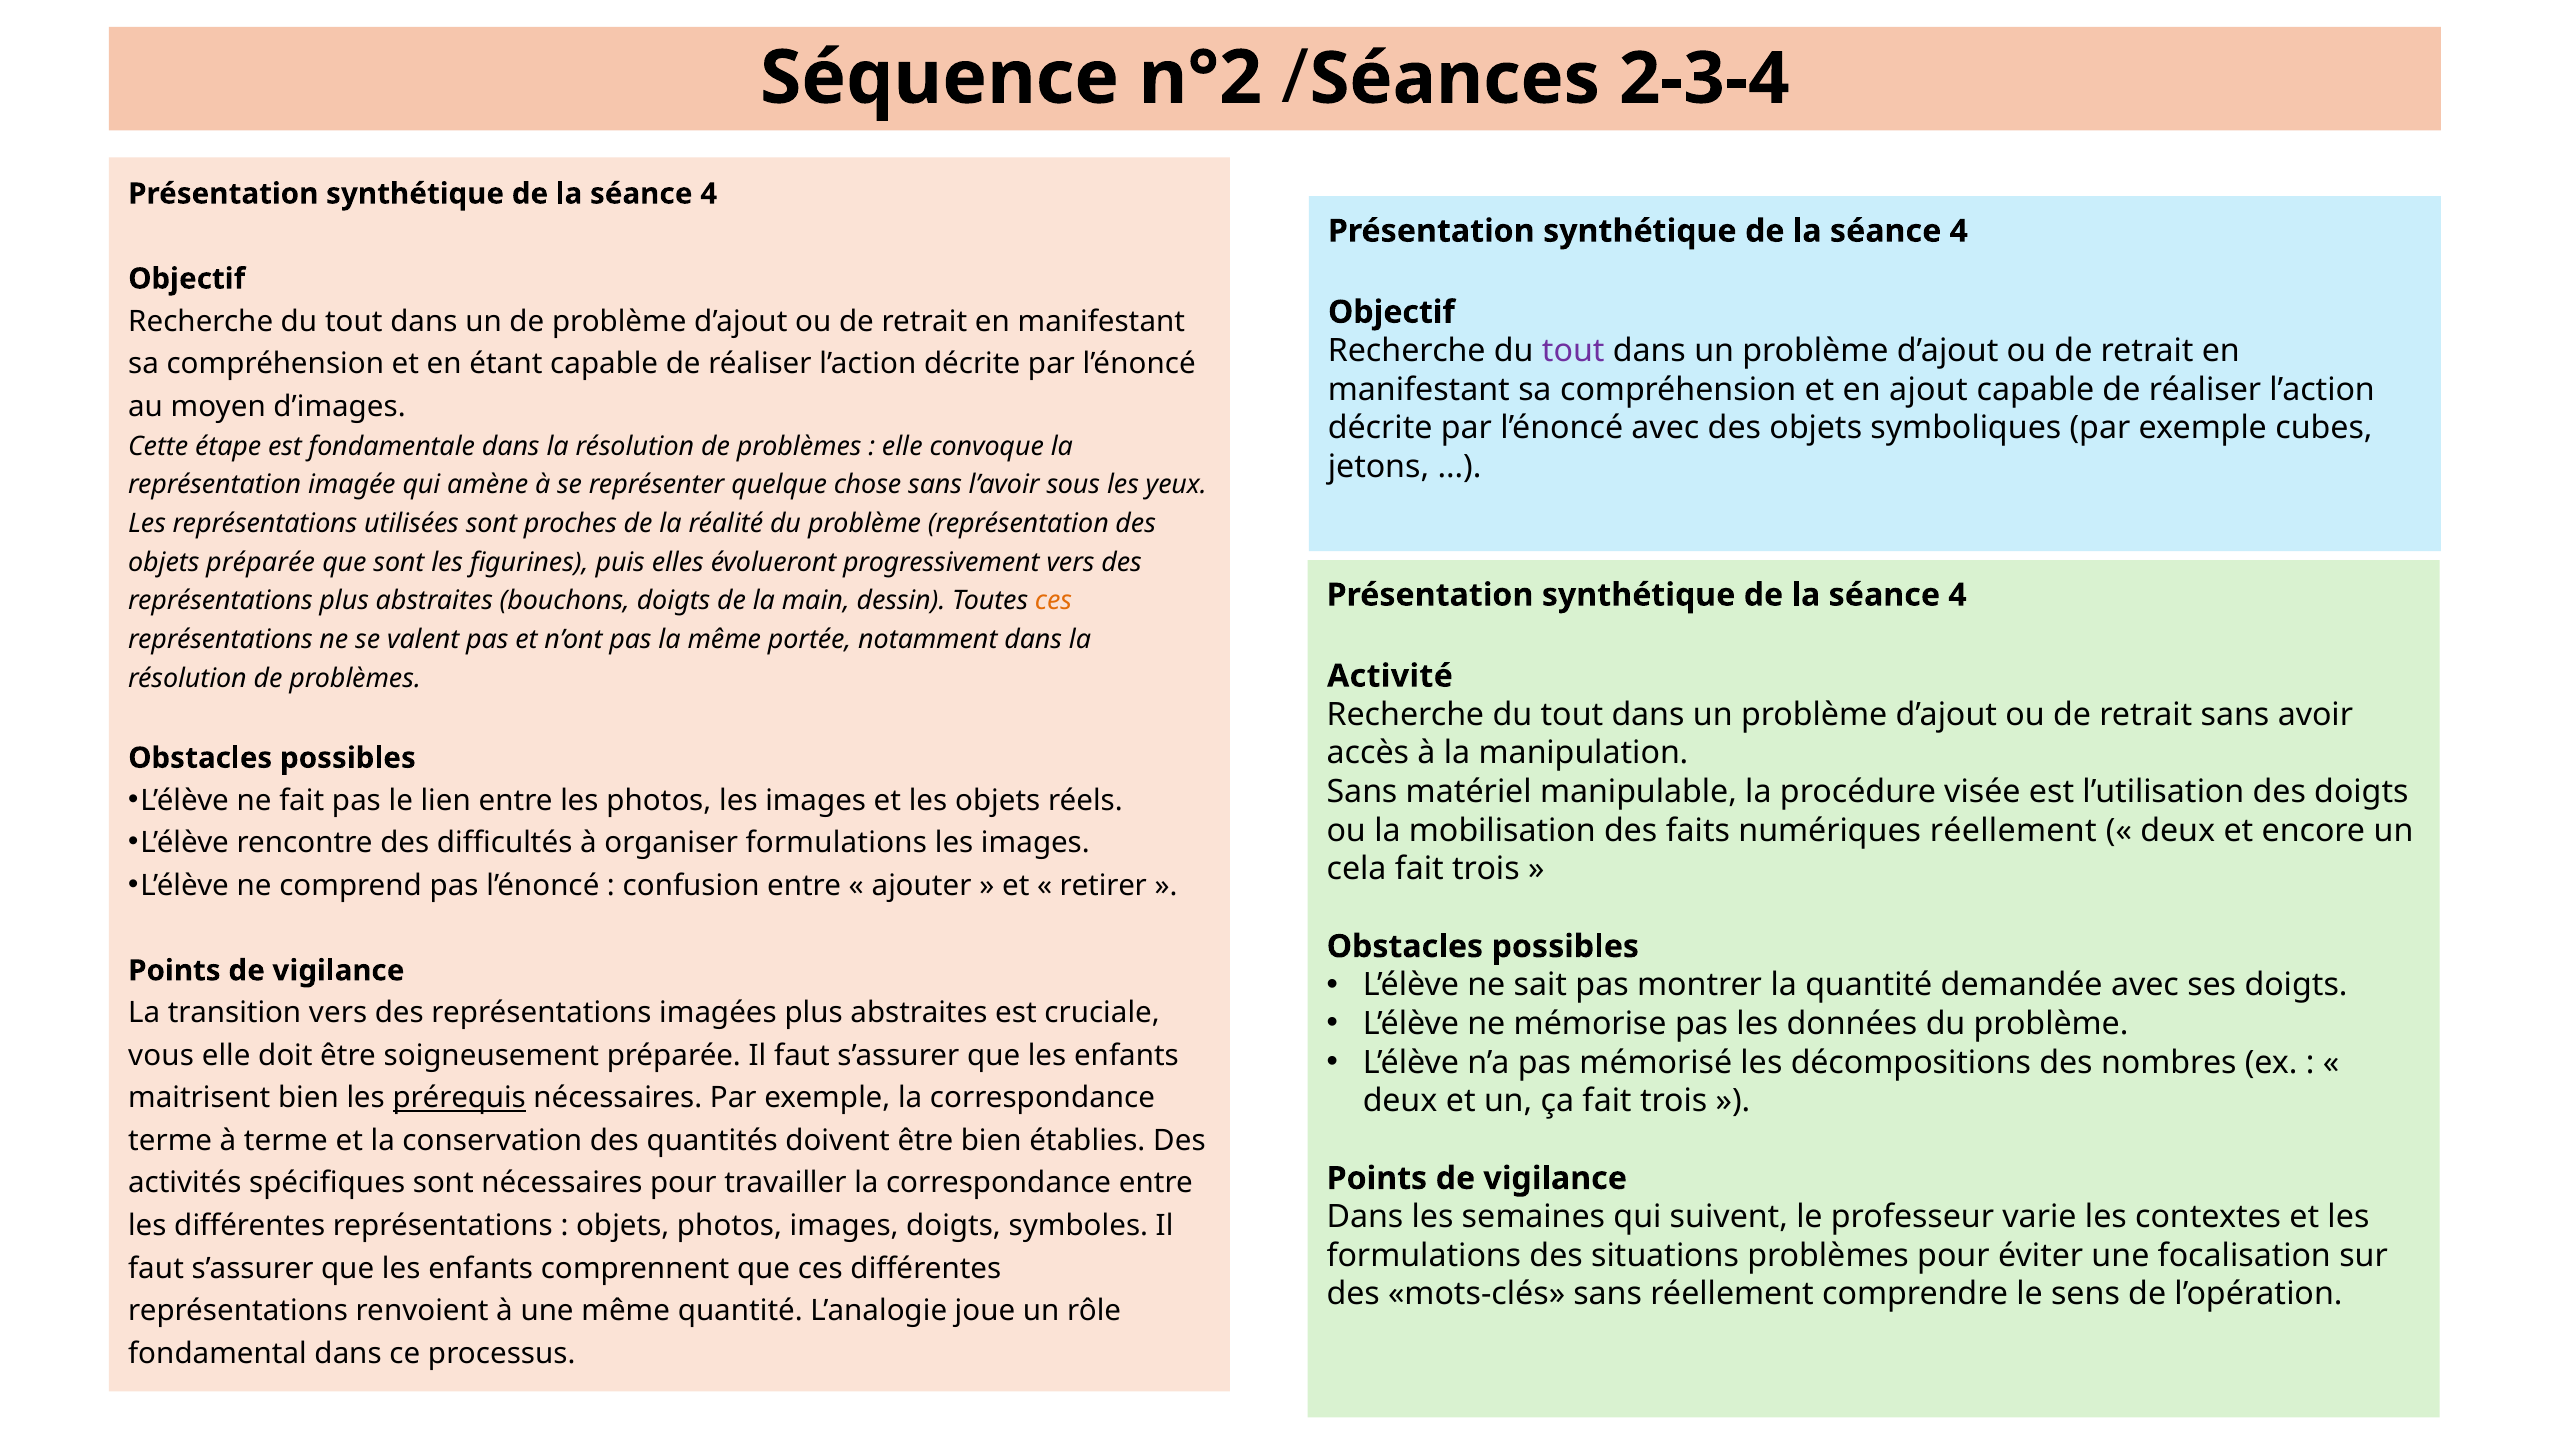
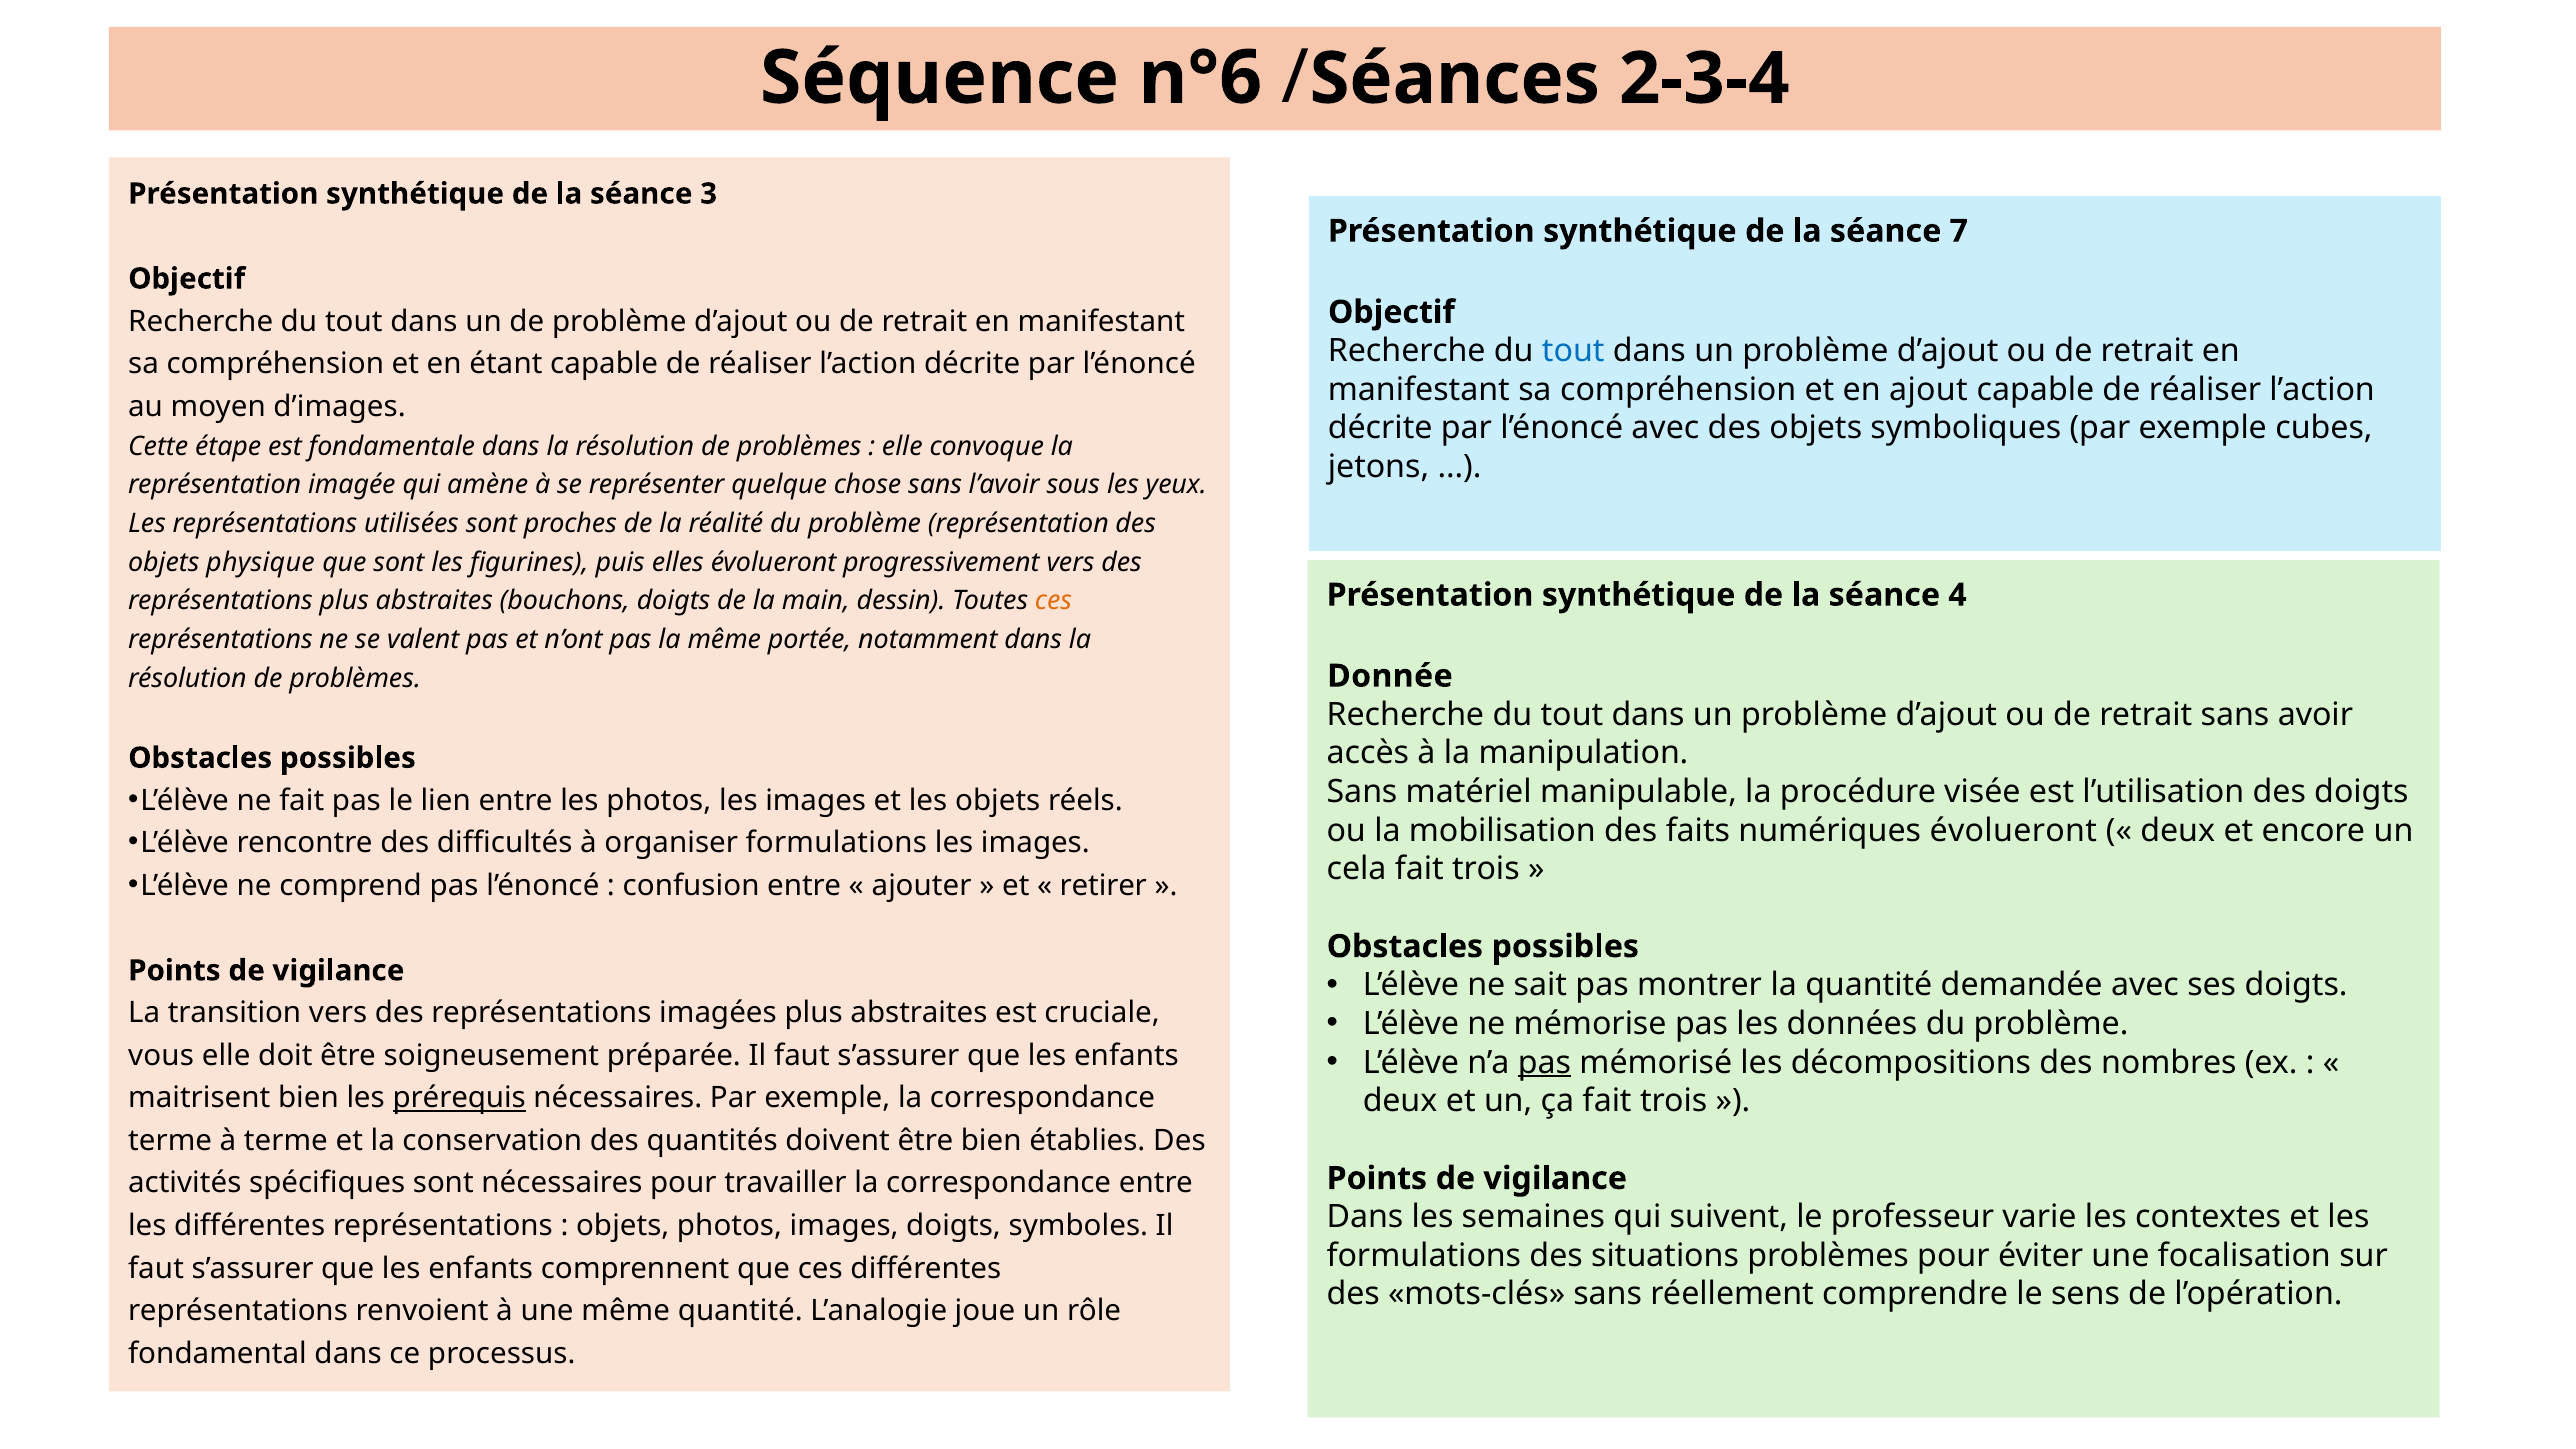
n°2: n°2 -> n°6
4 at (709, 194): 4 -> 3
4 at (1959, 231): 4 -> 7
tout at (1573, 351) colour: purple -> blue
objets préparée: préparée -> physique
Activité: Activité -> Donnée
numériques réellement: réellement -> évolueront
pas at (1544, 1062) underline: none -> present
